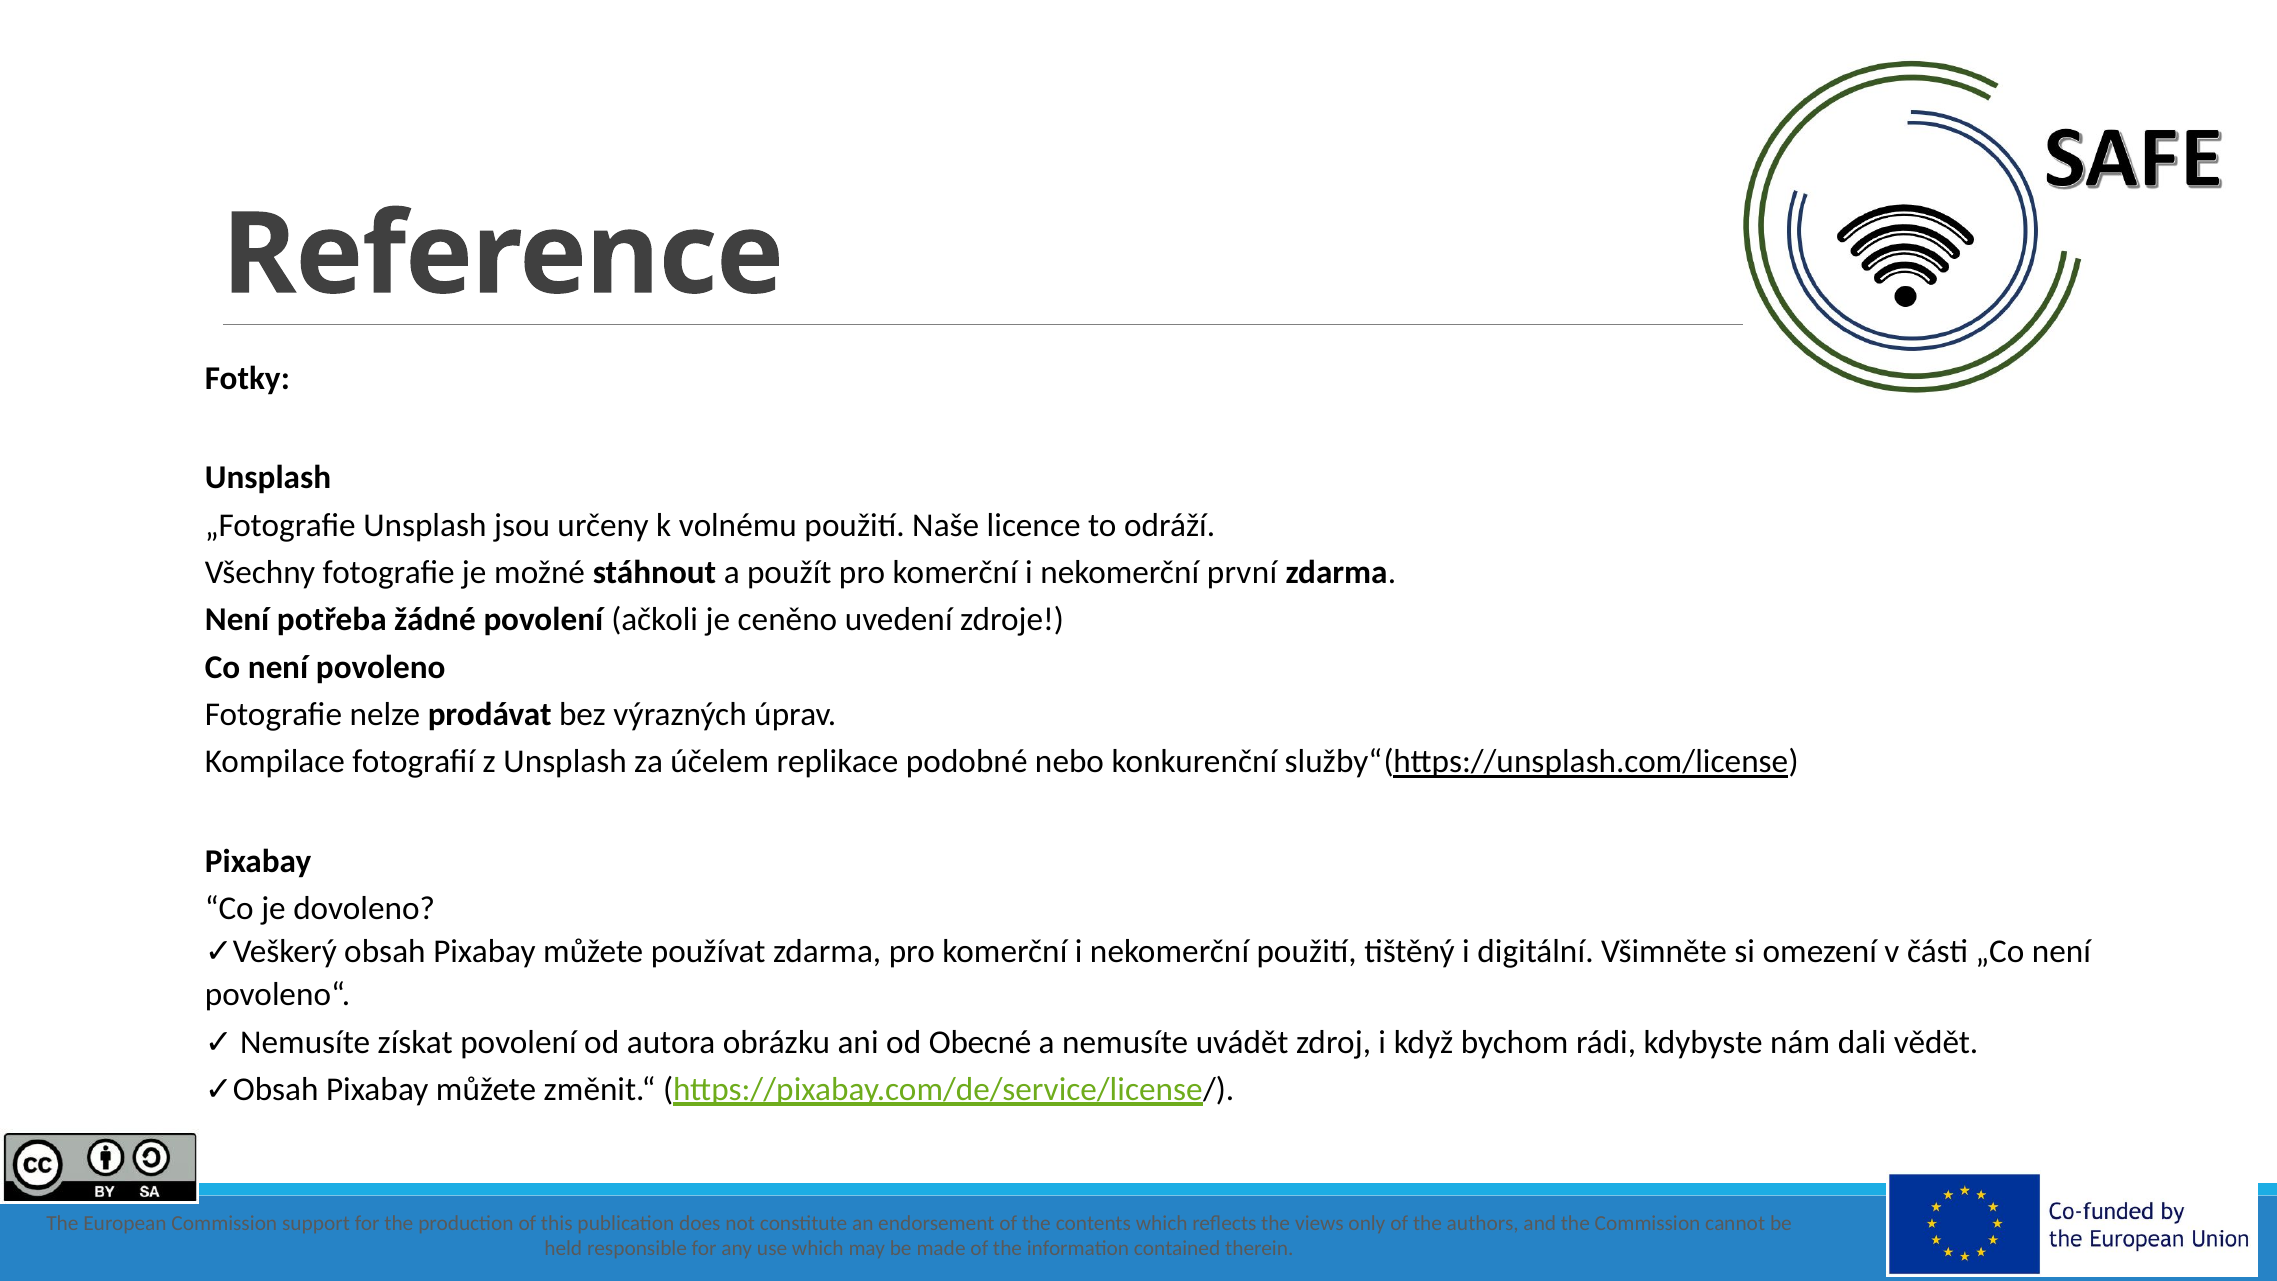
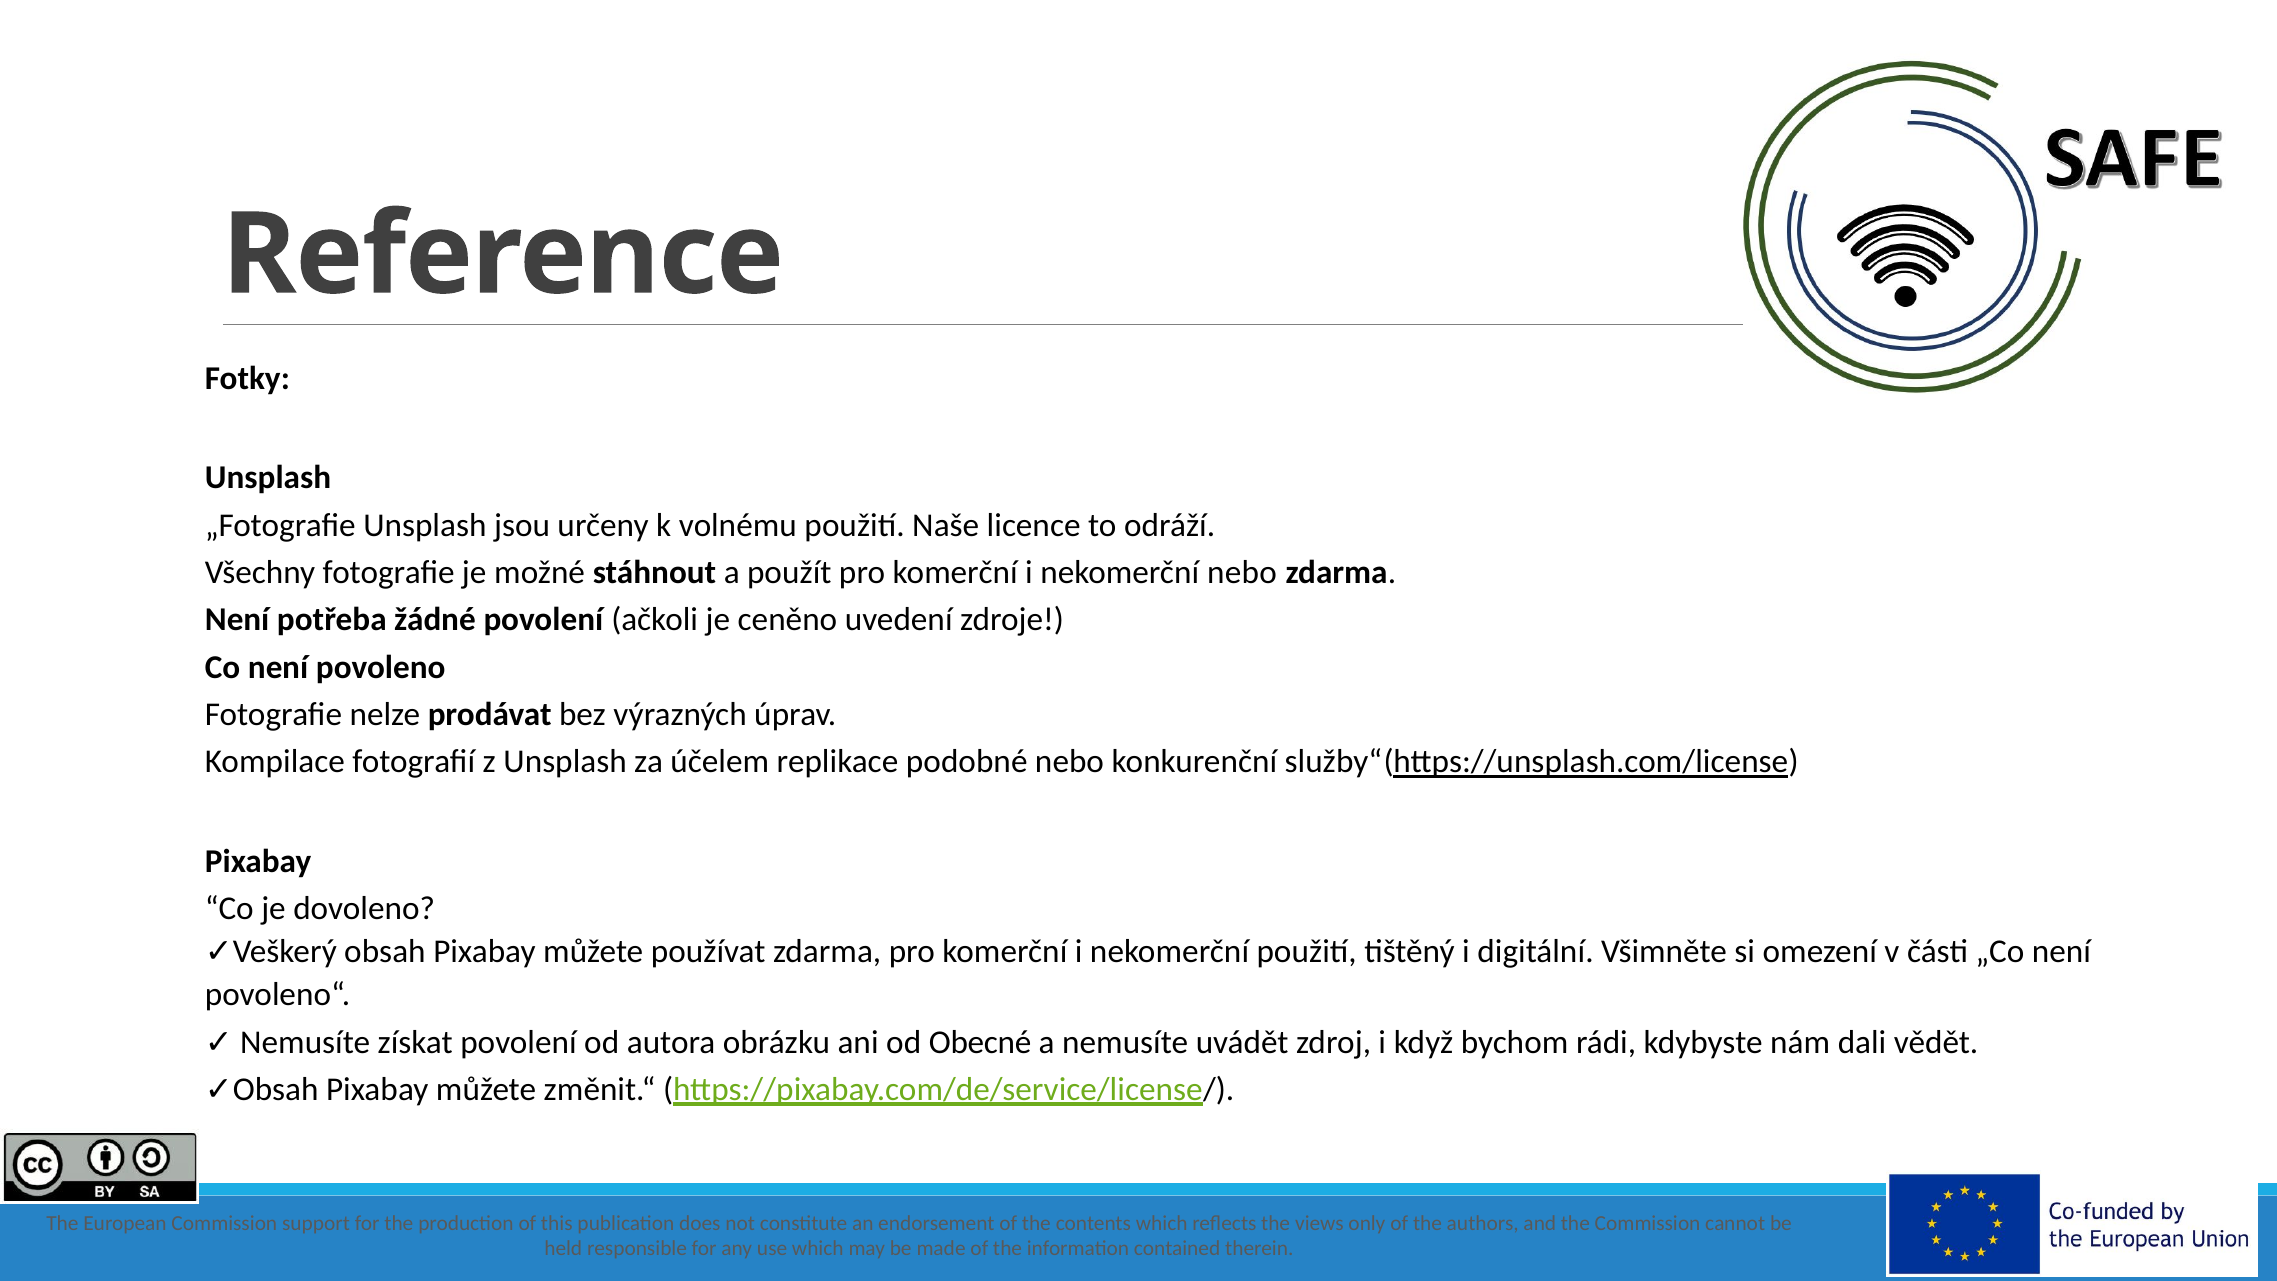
nekomerční první: první -> nebo
